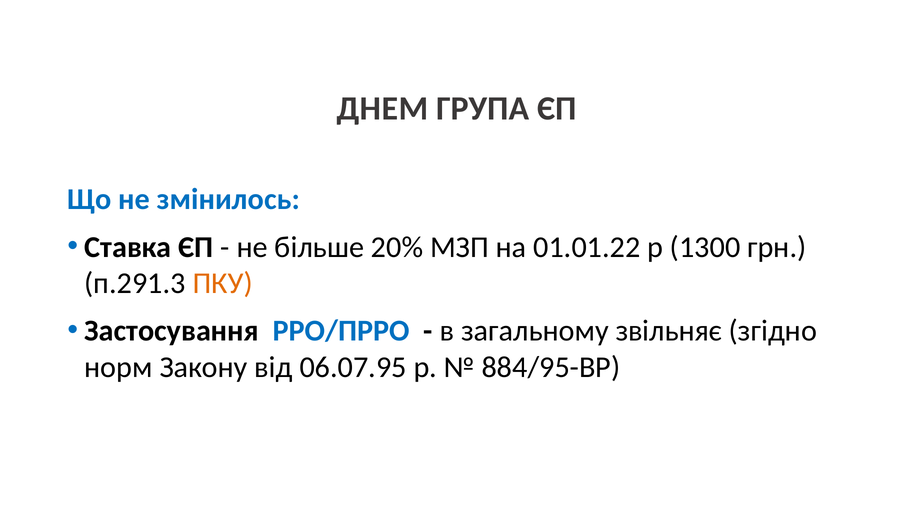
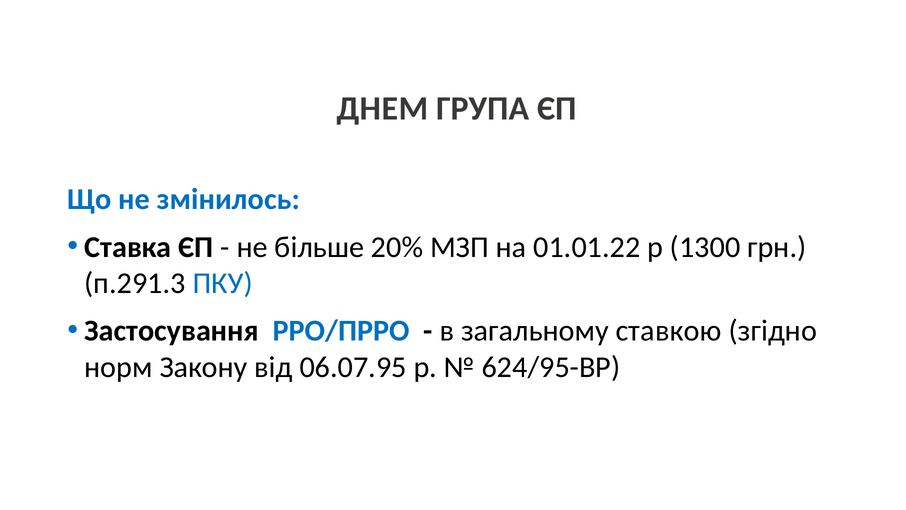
ПКУ colour: orange -> blue
звільняє: звільняє -> ставкою
884/95-ВР: 884/95-ВР -> 624/95-ВР
